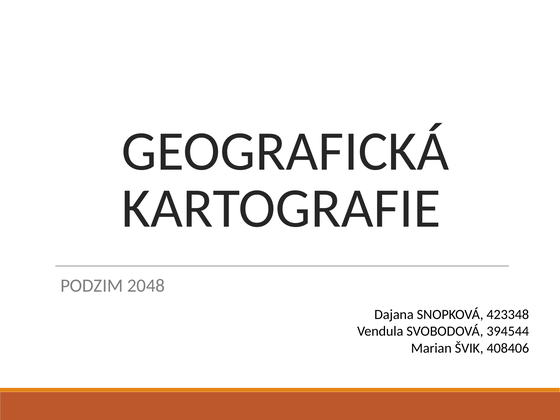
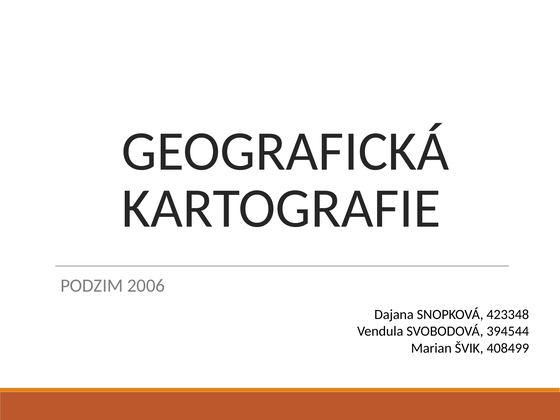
2048: 2048 -> 2006
408406: 408406 -> 408499
